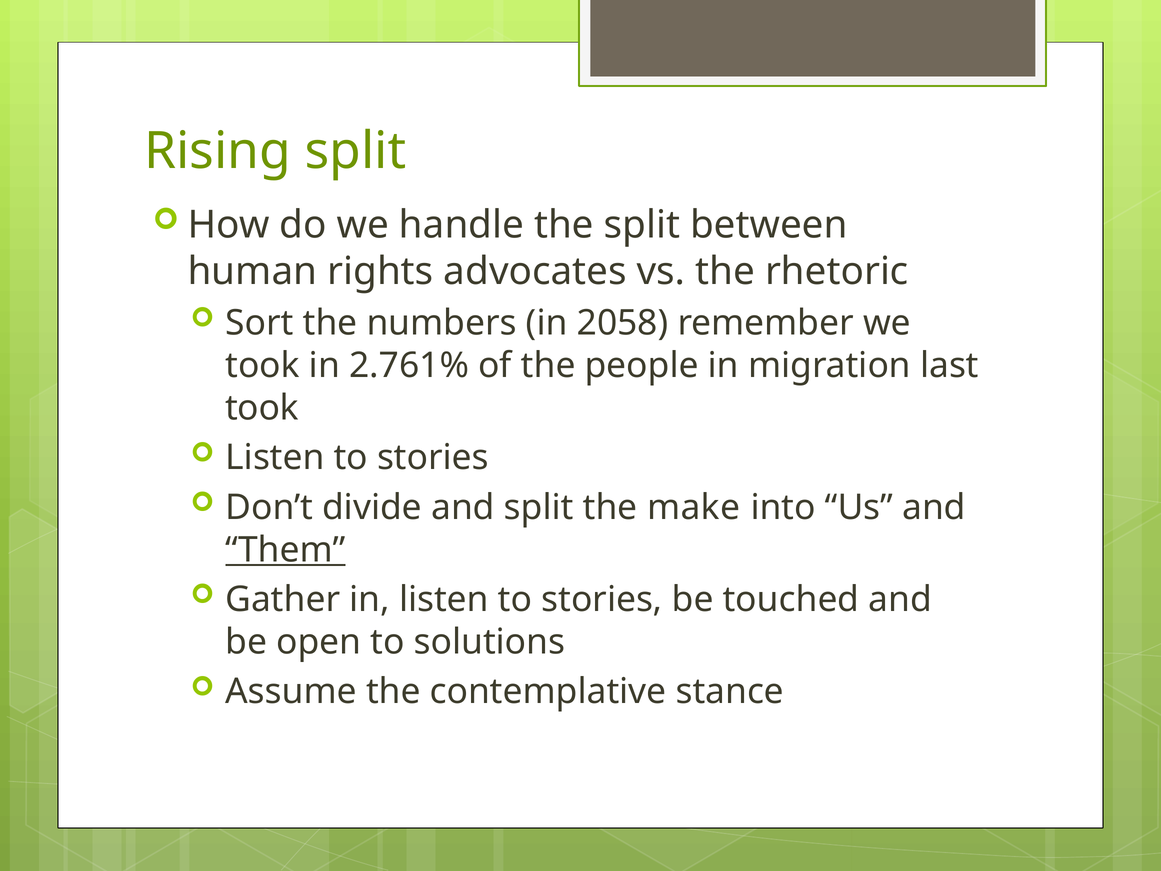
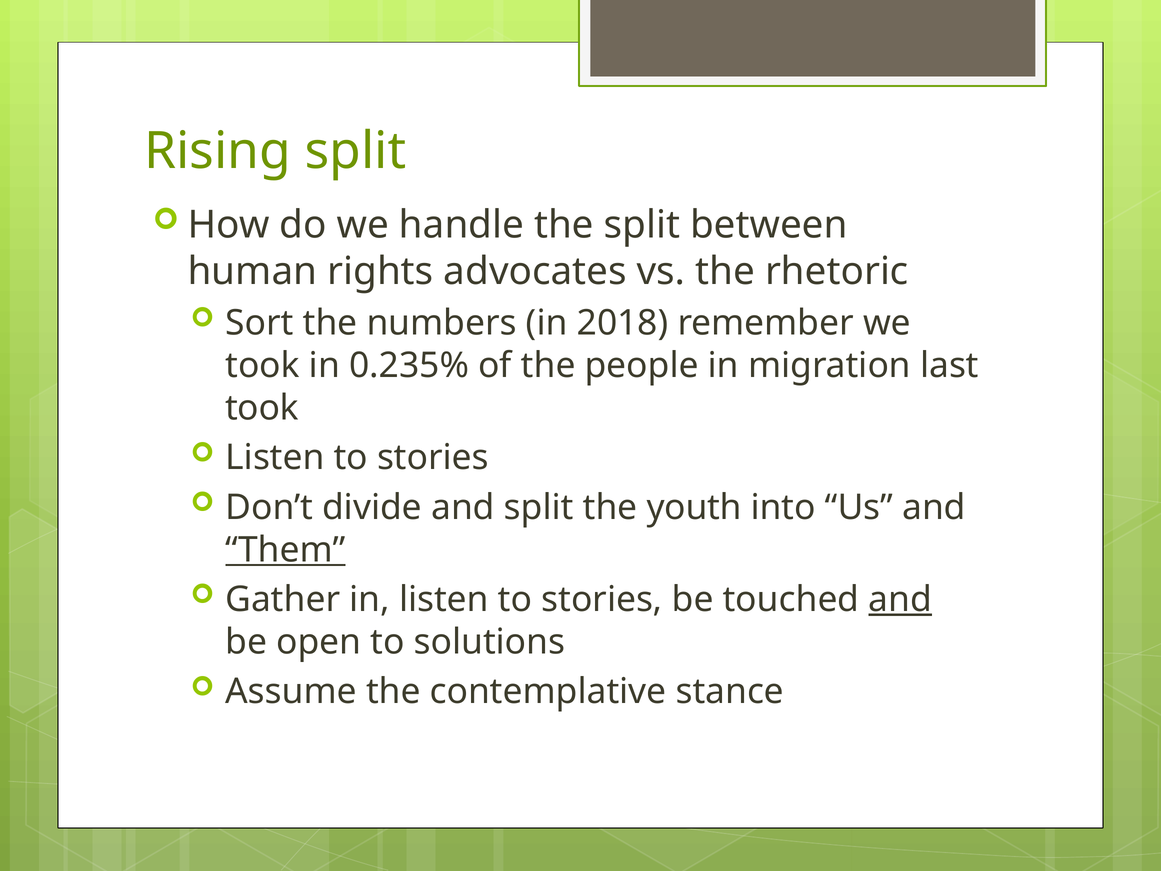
2058: 2058 -> 2018
2.761%: 2.761% -> 0.235%
make: make -> youth
and at (900, 599) underline: none -> present
